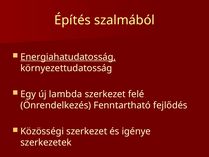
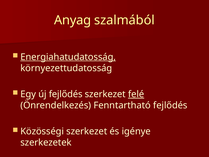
Építés: Építés -> Anyag
új lambda: lambda -> fejlődés
felé underline: none -> present
